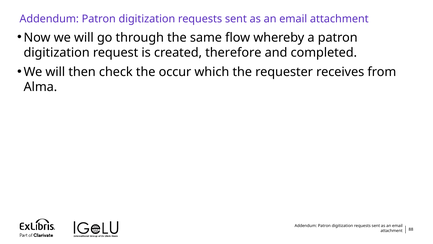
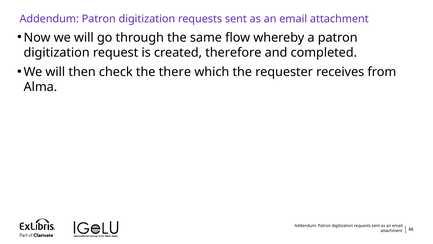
occur: occur -> there
